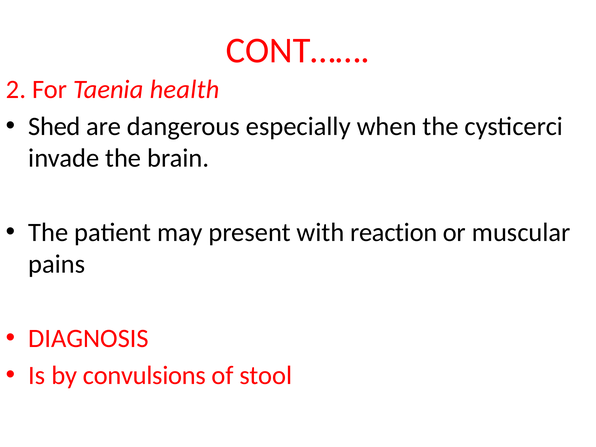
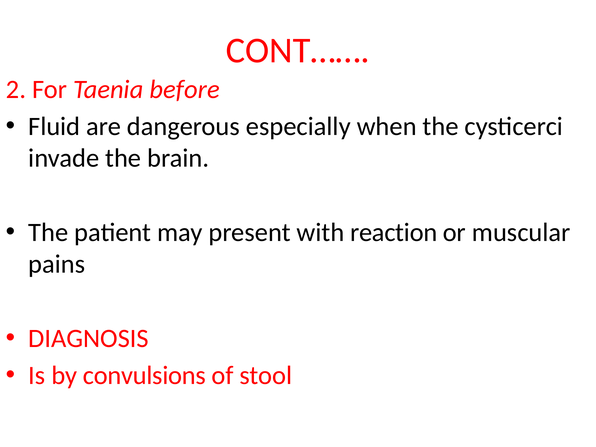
health: health -> before
Shed: Shed -> Fluid
